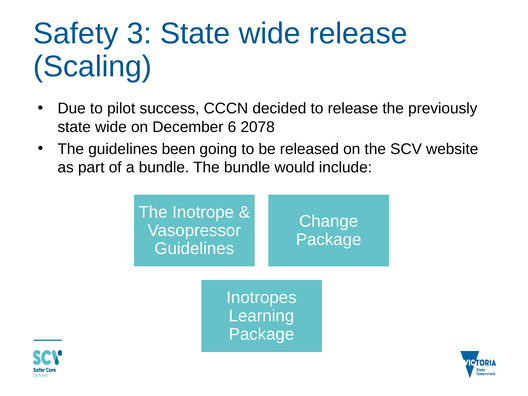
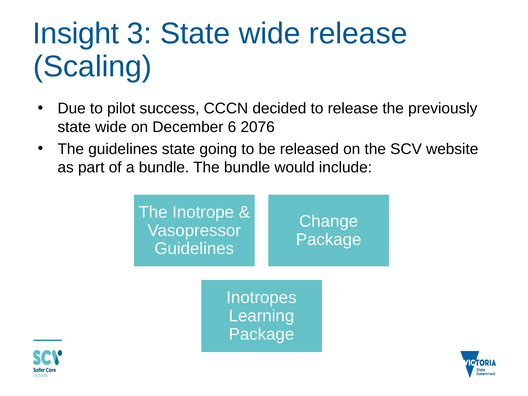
Safety: Safety -> Insight
2078: 2078 -> 2076
guidelines been: been -> state
